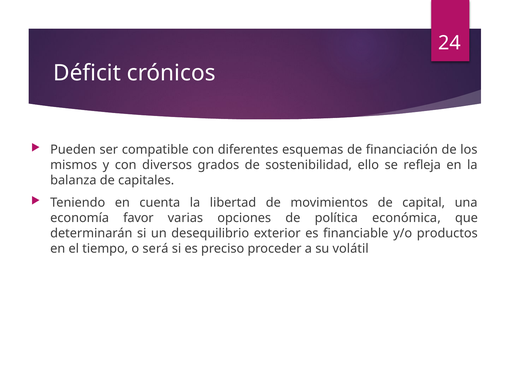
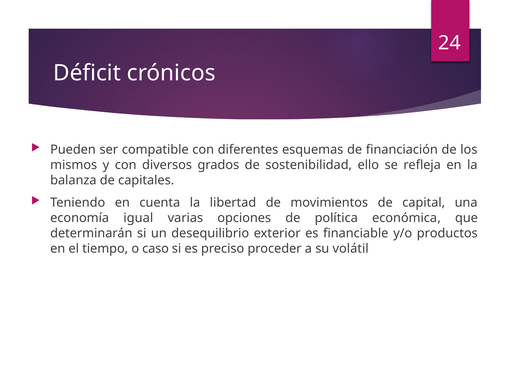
favor: favor -> igual
será: será -> caso
